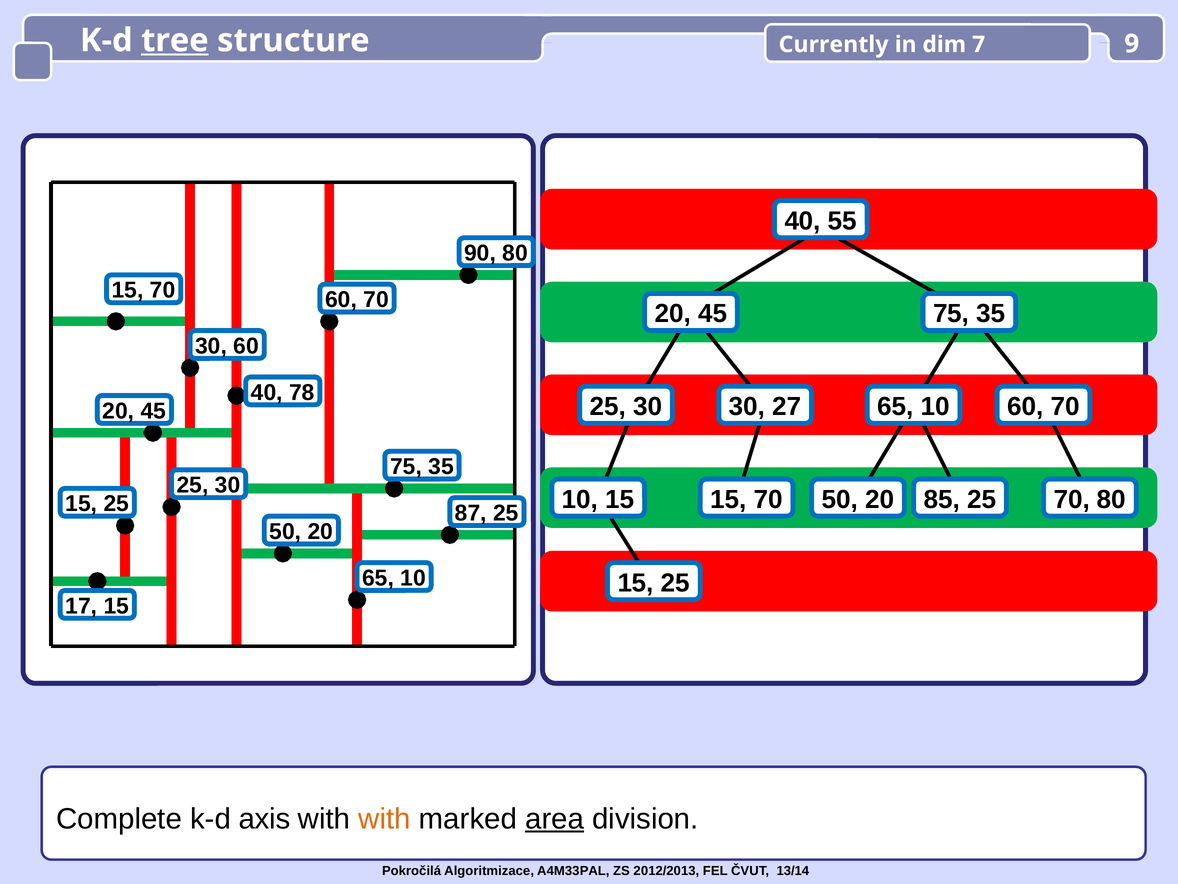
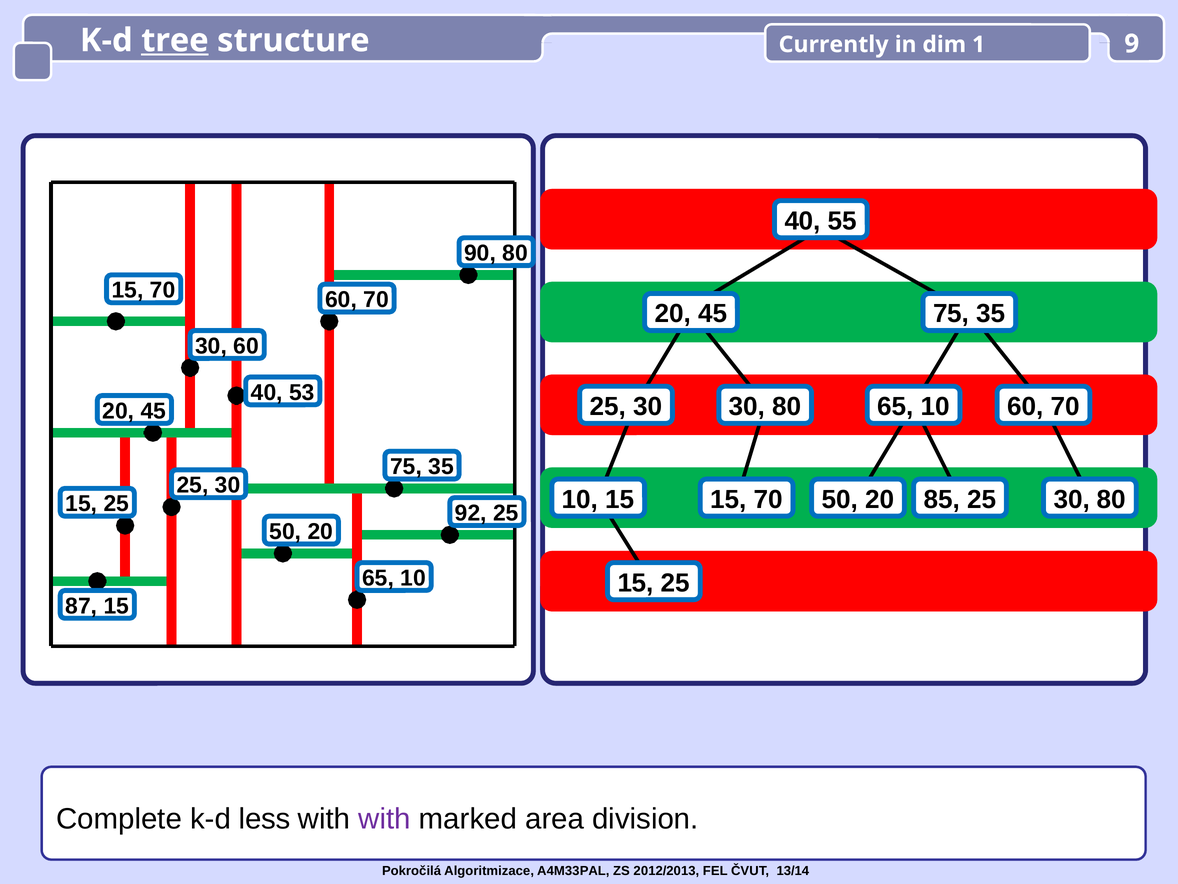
7: 7 -> 1
78: 78 -> 53
27 at (787, 406): 27 -> 80
20 70: 70 -> 30
87: 87 -> 92
17: 17 -> 87
axis: axis -> less
with at (385, 818) colour: orange -> purple
area underline: present -> none
